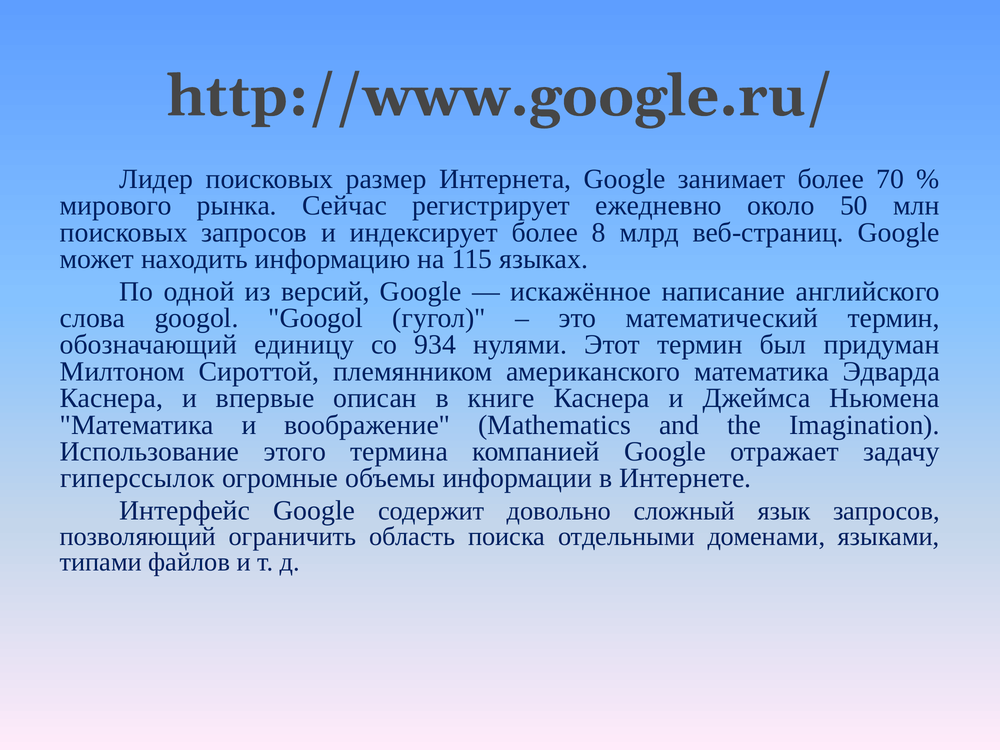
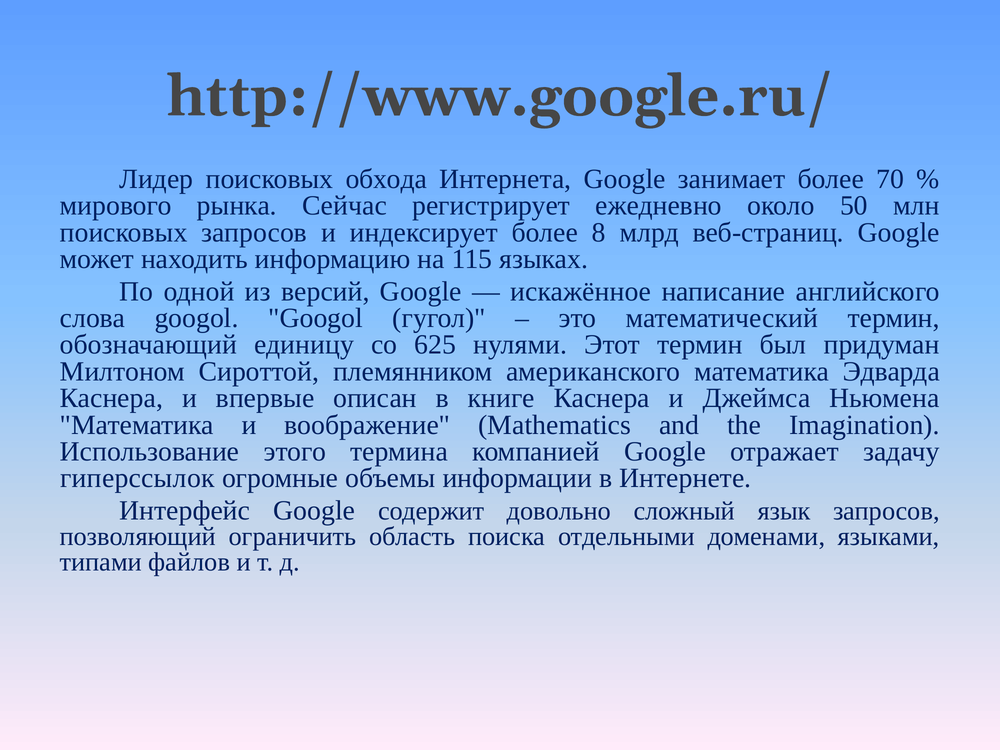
размер: размер -> обхода
934: 934 -> 625
